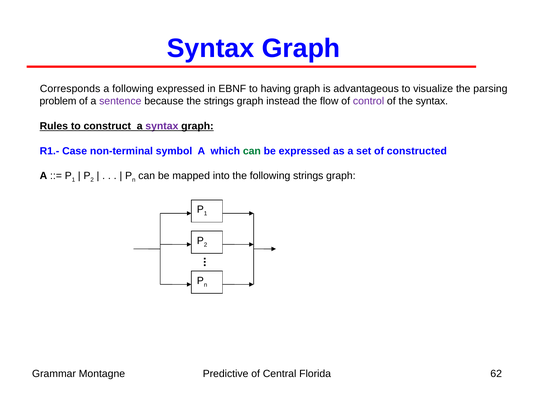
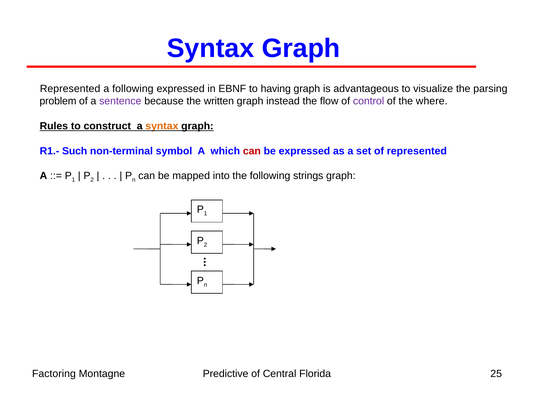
Corresponds at (70, 89): Corresponds -> Represented
the strings: strings -> written
the syntax: syntax -> where
syntax at (162, 126) colour: purple -> orange
Case: Case -> Such
can at (252, 151) colour: green -> red
of constructed: constructed -> represented
Grammar: Grammar -> Factoring
62: 62 -> 25
